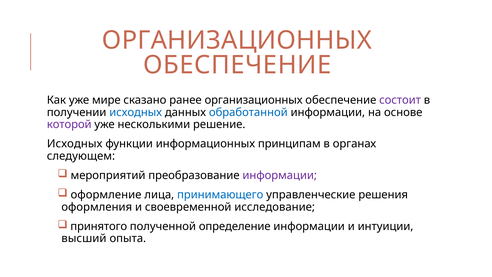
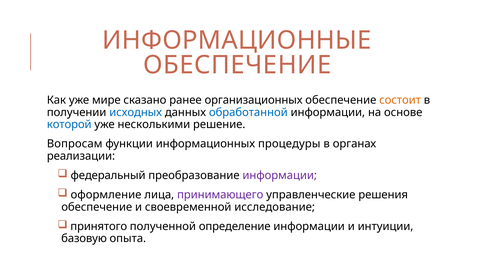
ОРГАНИЗАЦИОННЫХ at (237, 40): ОРГАНИЗАЦИОННЫХ -> ИНФОРМАЦИОННЫЕ
состоит colour: purple -> orange
которой colour: purple -> blue
Исходных at (75, 144): Исходных -> Вопросам
принципам: принципам -> процедуры
следующем: следующем -> реализации
мероприятий: мероприятий -> федеральный
принимающего colour: blue -> purple
оформления at (97, 207): оформления -> обеспечение
высший: высший -> базовую
